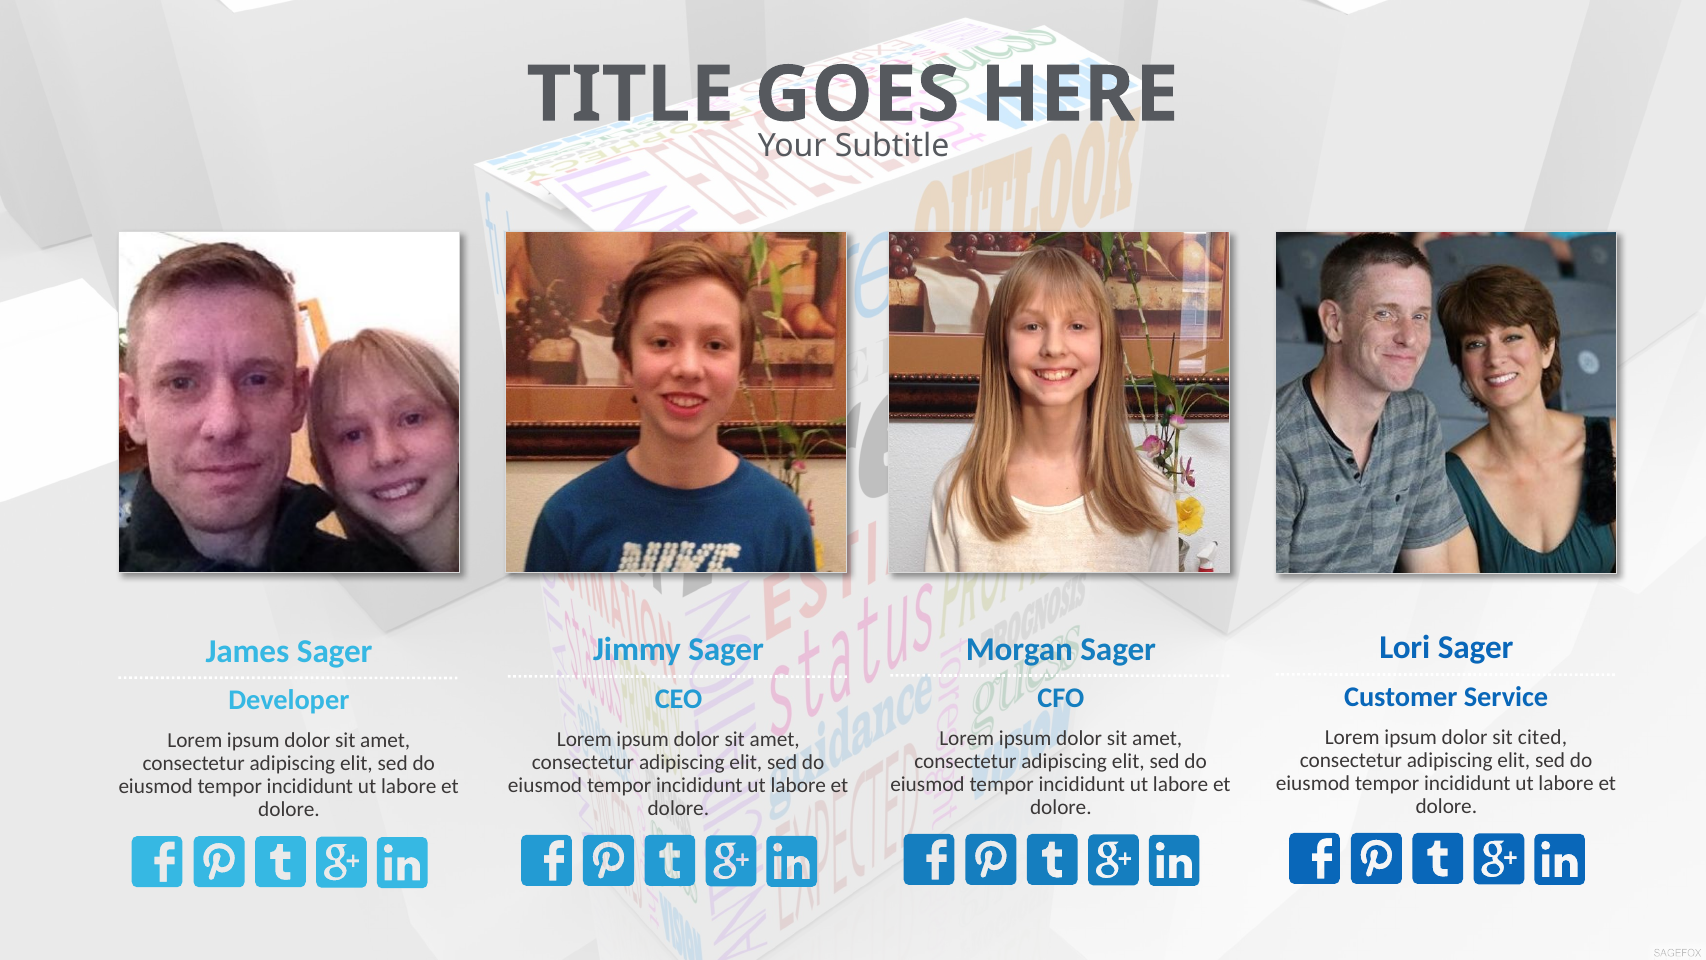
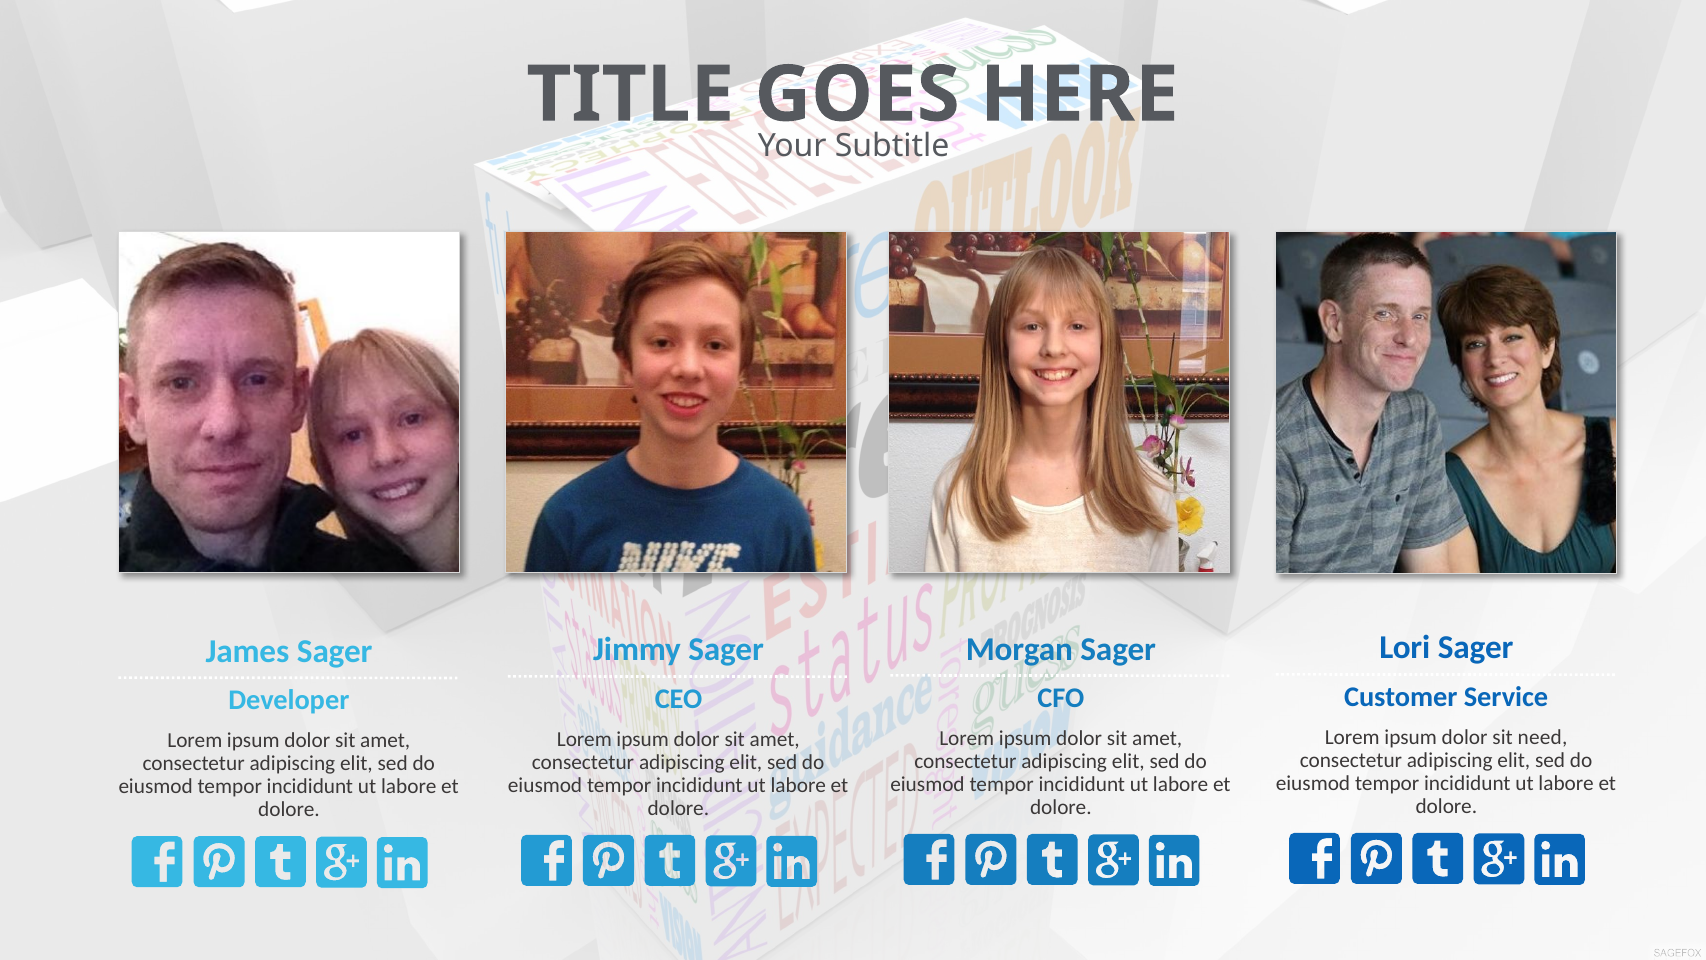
cited: cited -> need
